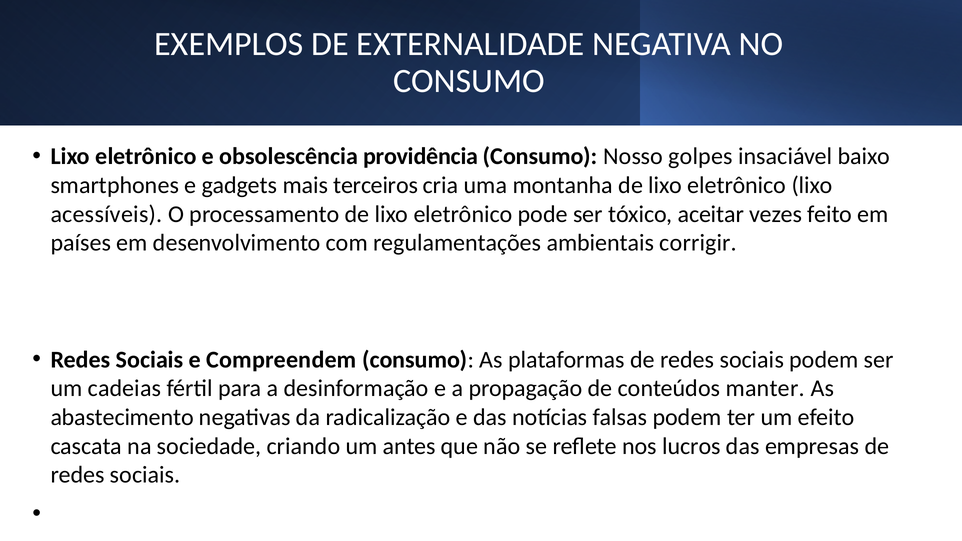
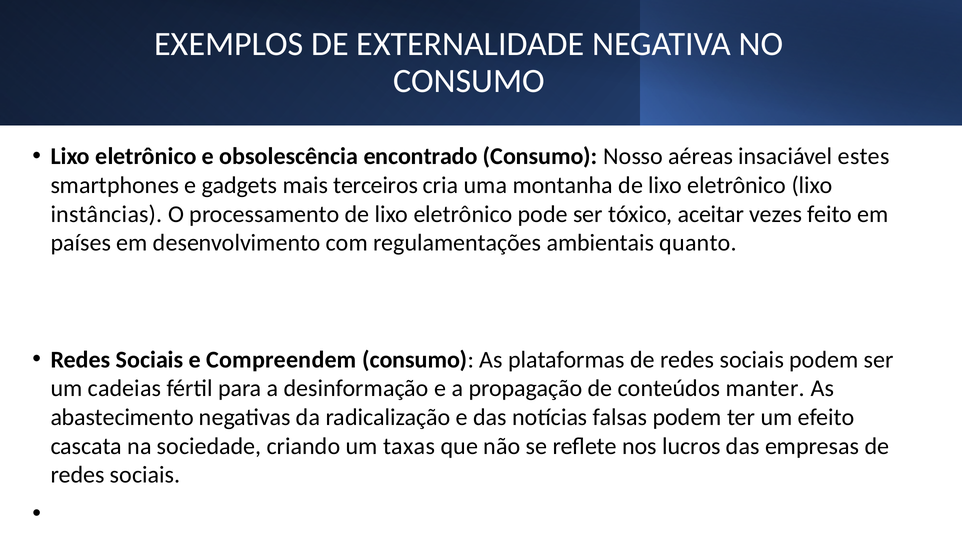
providência: providência -> encontrado
golpes: golpes -> aéreas
baixo: baixo -> estes
acessíveis: acessíveis -> instâncias
corrigir: corrigir -> quanto
antes: antes -> taxas
